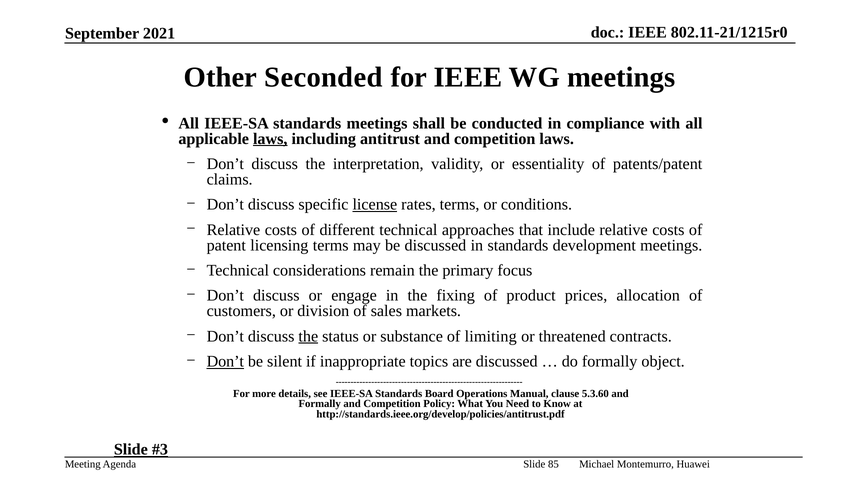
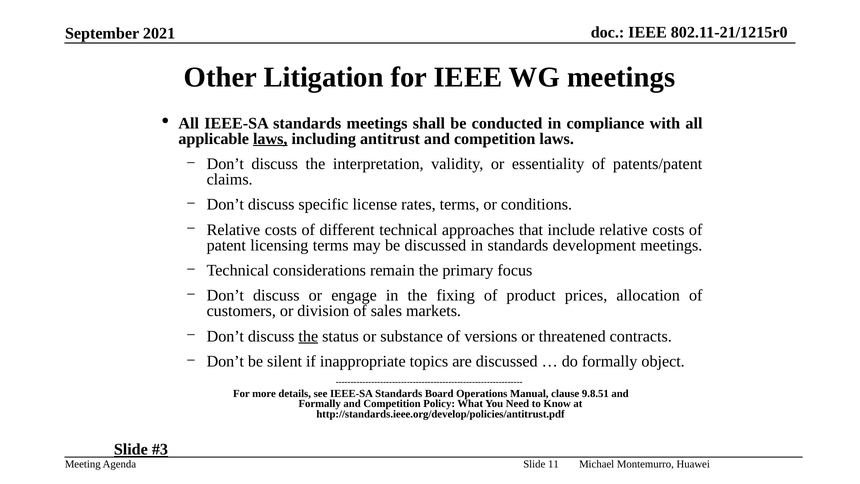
Seconded: Seconded -> Litigation
license underline: present -> none
limiting: limiting -> versions
Don’t at (225, 361) underline: present -> none
5.3.60: 5.3.60 -> 9.8.51
85: 85 -> 11
